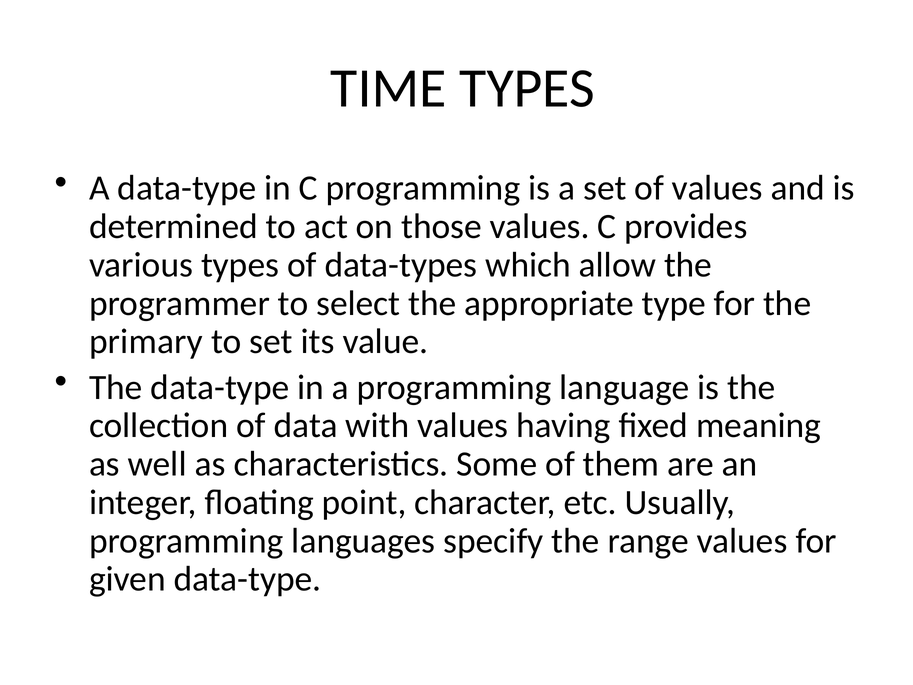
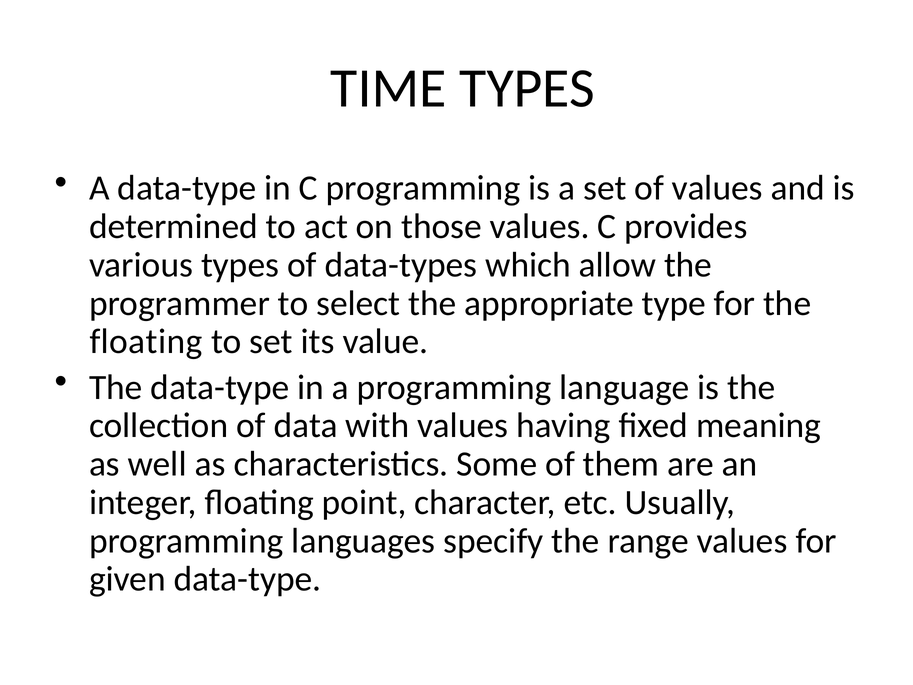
primary at (146, 342): primary -> floating
